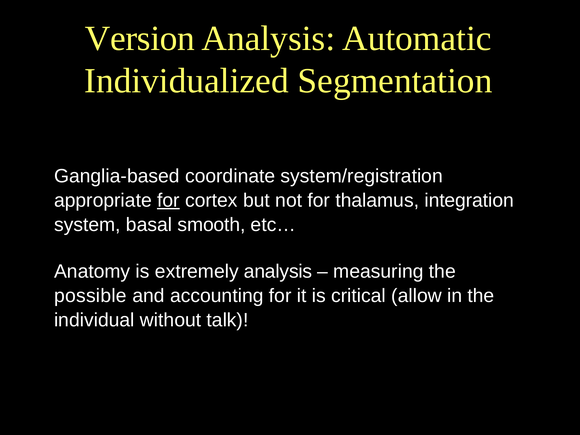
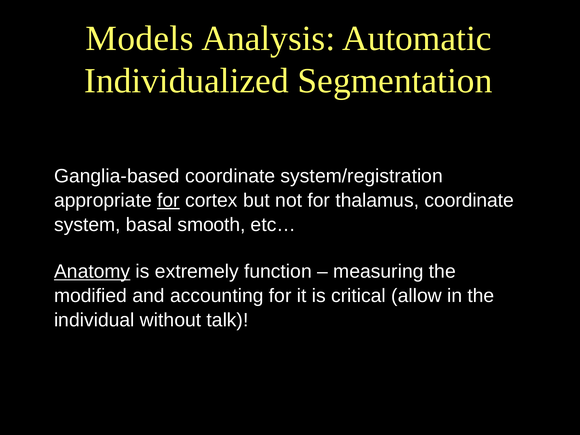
Version: Version -> Models
thalamus integration: integration -> coordinate
Anatomy underline: none -> present
extremely analysis: analysis -> function
possible: possible -> modified
